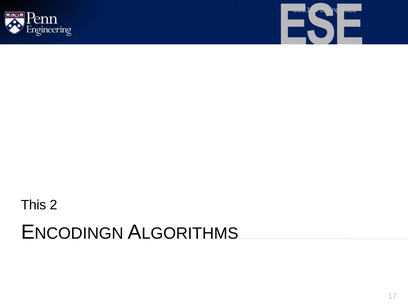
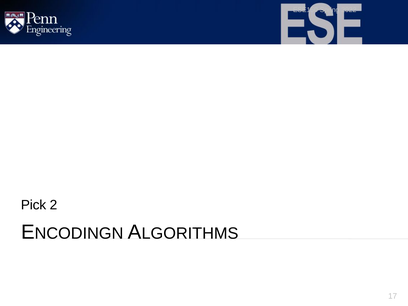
This: This -> Pick
